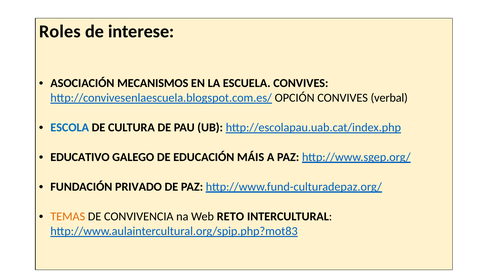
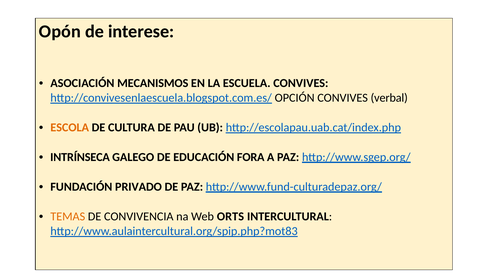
Roles: Roles -> Opón
ESCOLA colour: blue -> orange
EDUCATIVO: EDUCATIVO -> INTRÍNSECA
MÁIS: MÁIS -> FORA
RETO: RETO -> ORTS
